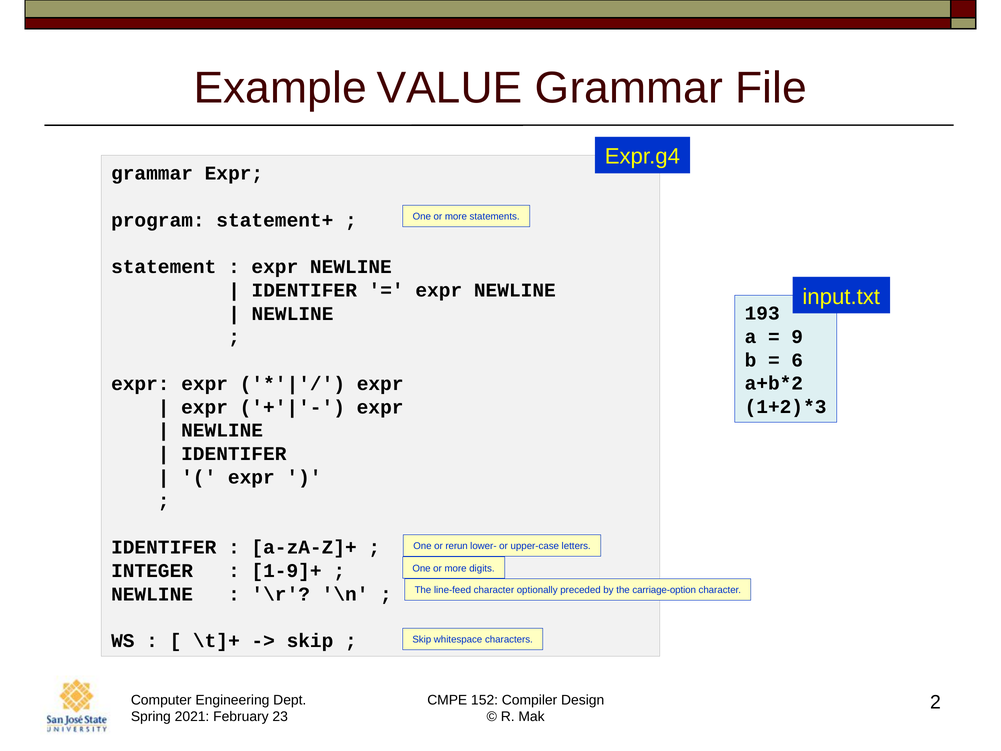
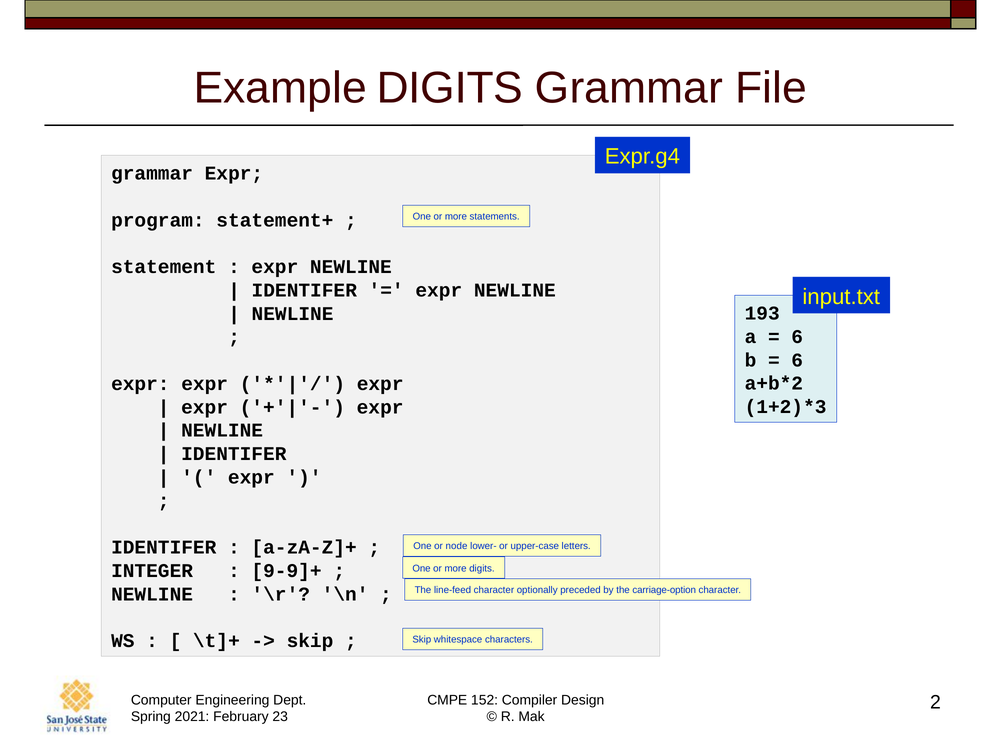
Example VALUE: VALUE -> DIGITS
9 at (797, 337): 9 -> 6
rerun: rerun -> node
1-9]+: 1-9]+ -> 9-9]+
